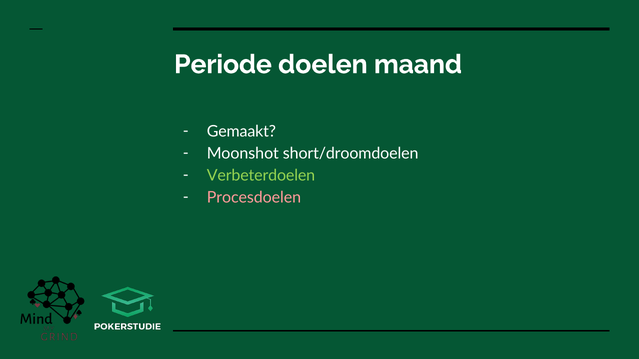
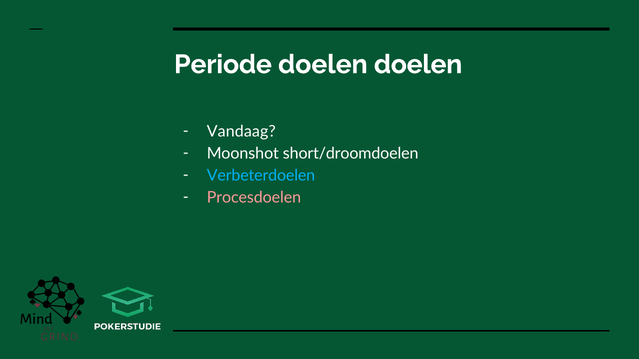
doelen maand: maand -> doelen
Gemaakt: Gemaakt -> Vandaag
Verbeterdoelen colour: light green -> light blue
